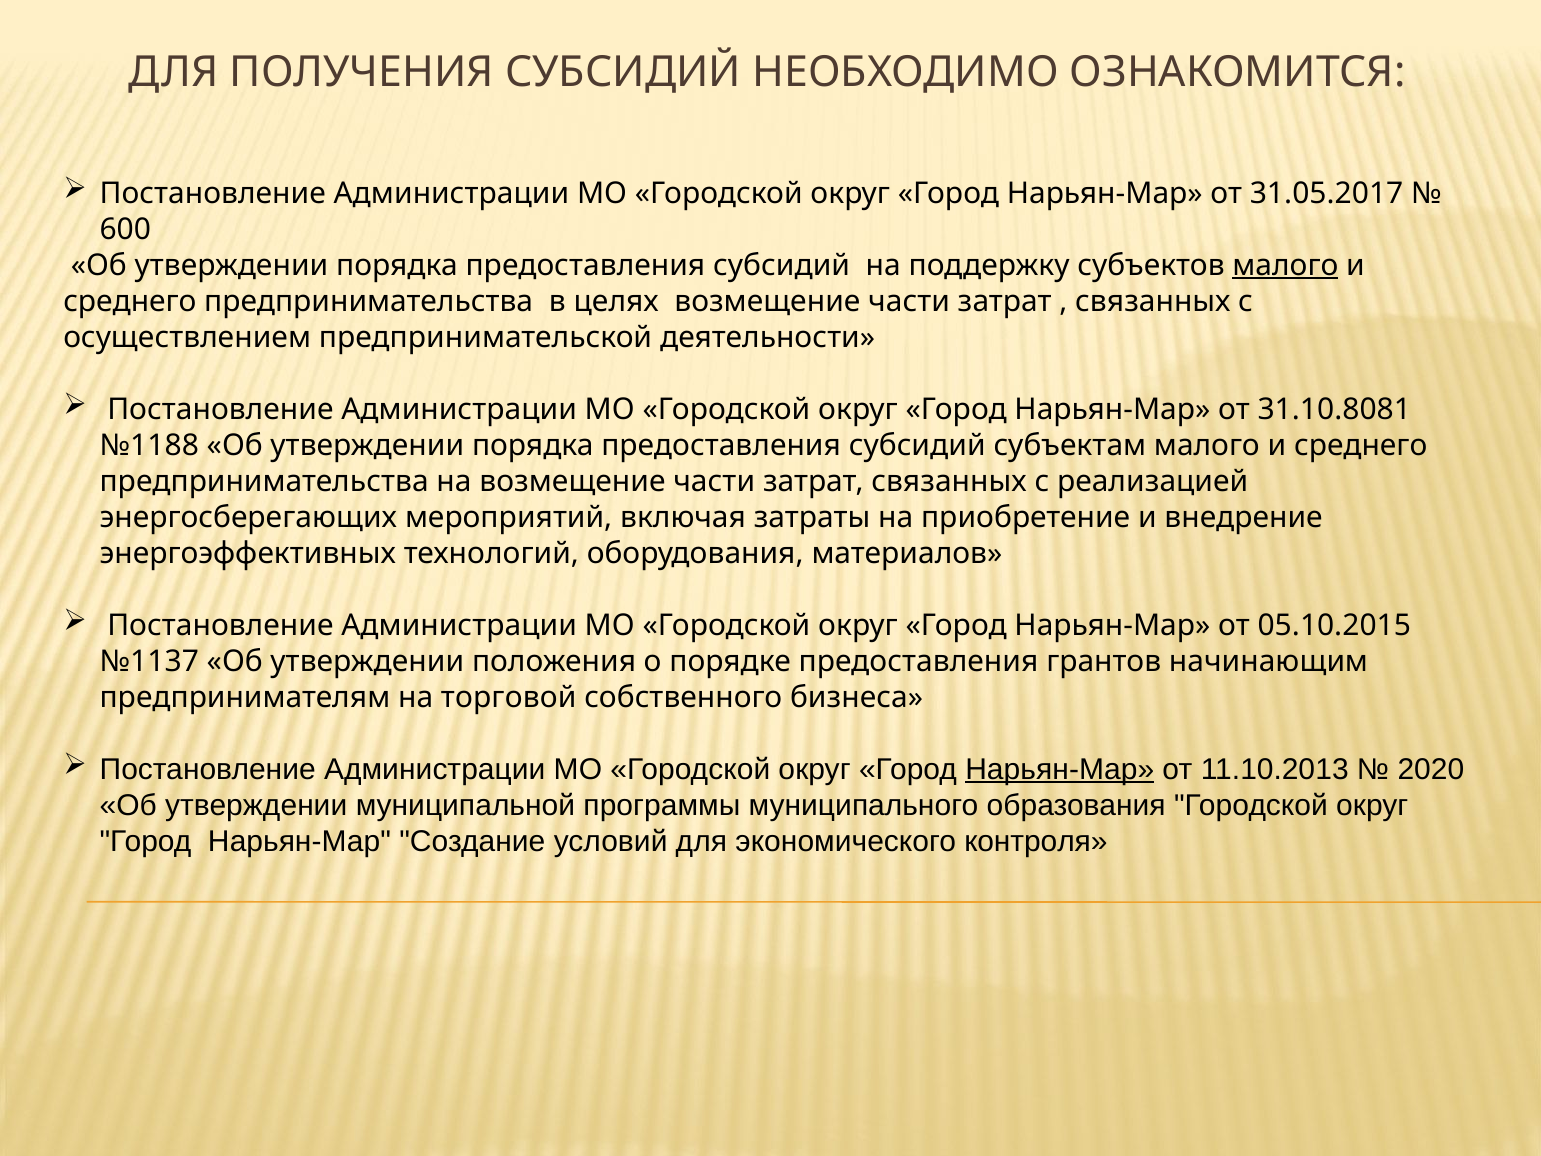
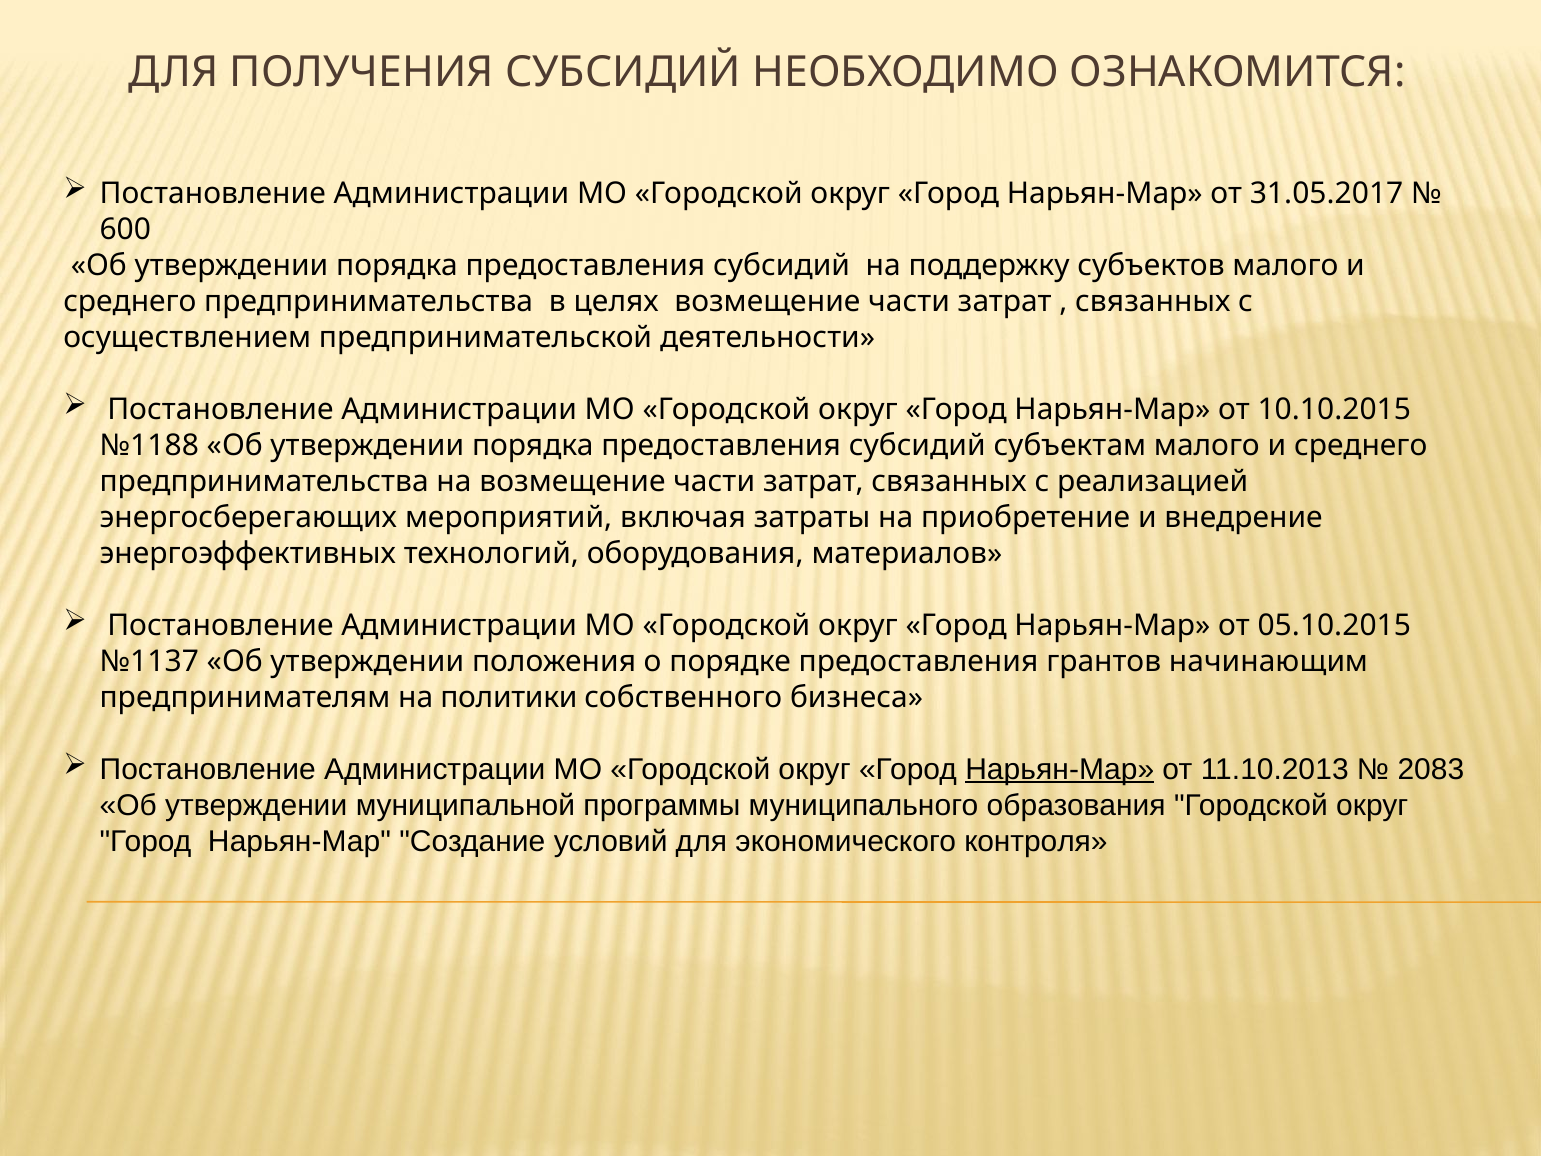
малого at (1285, 265) underline: present -> none
31.10.8081: 31.10.8081 -> 10.10.2015
торговой: торговой -> политики
2020: 2020 -> 2083
